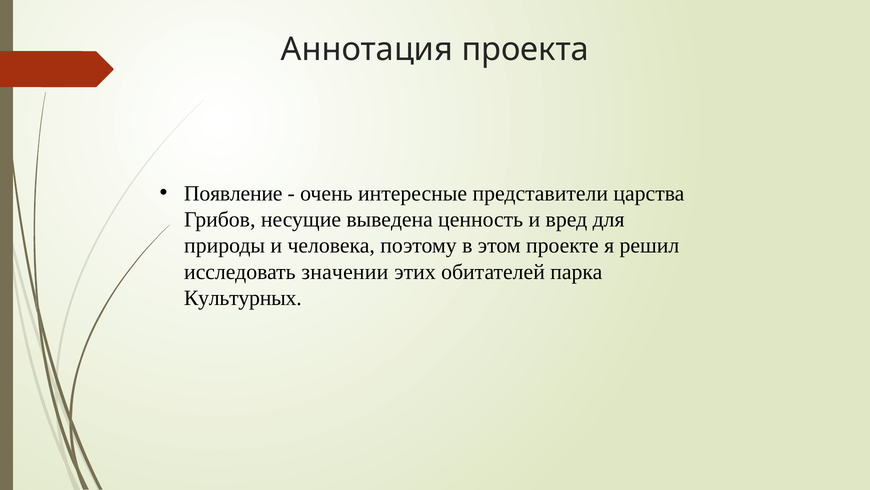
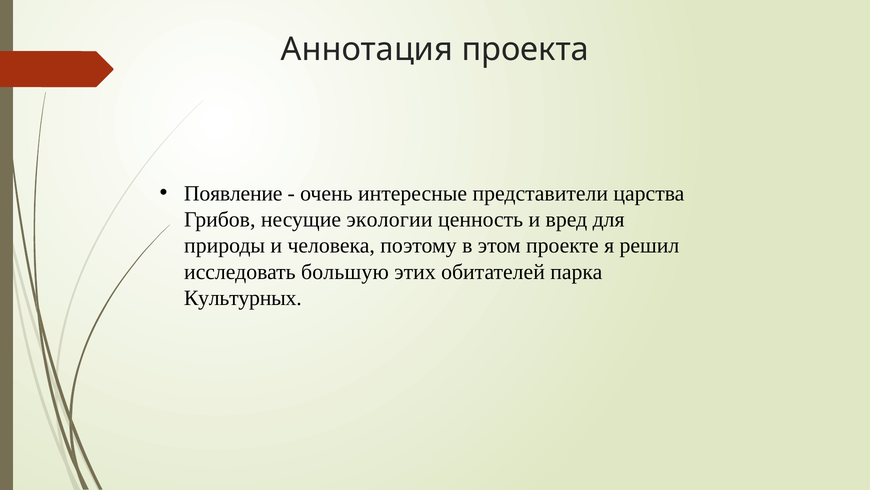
выведена: выведена -> экологии
значении: значении -> большую
